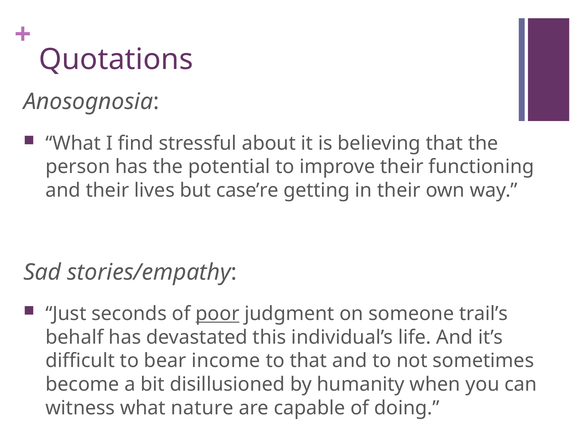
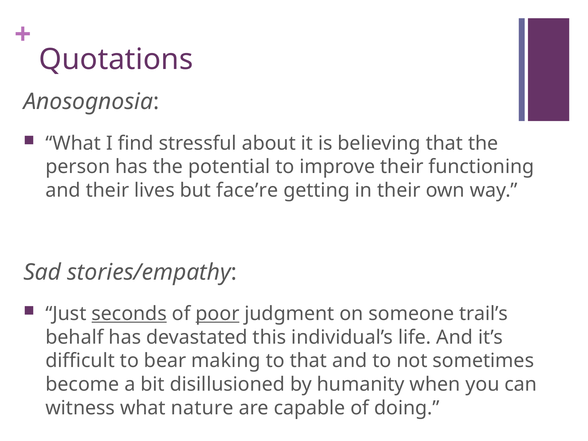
case’re: case’re -> face’re
seconds underline: none -> present
income: income -> making
